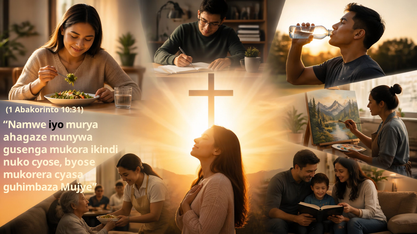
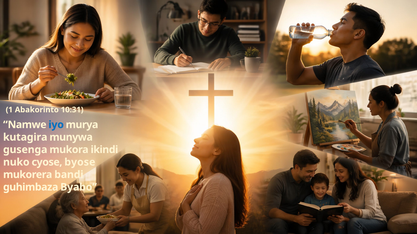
iyo colour: black -> blue
ahagaze: ahagaze -> kutagira
cyasa: cyasa -> bandi
Mujye: Mujye -> Byabo
